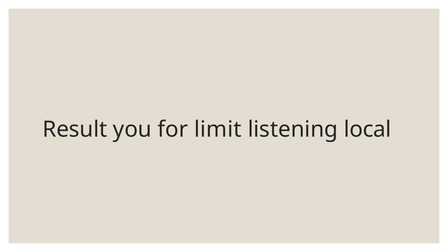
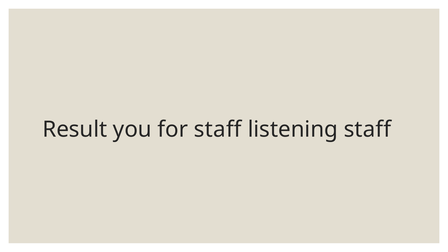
for limit: limit -> staff
listening local: local -> staff
